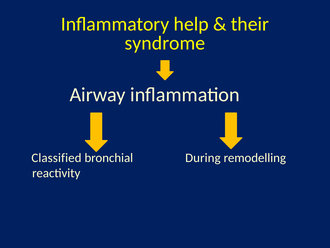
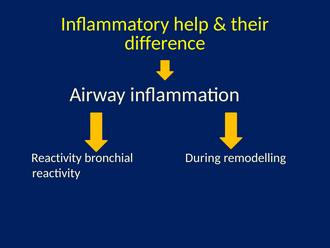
syndrome: syndrome -> difference
Classified at (56, 157): Classified -> Reactivity
